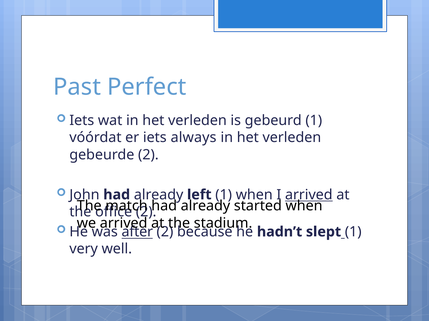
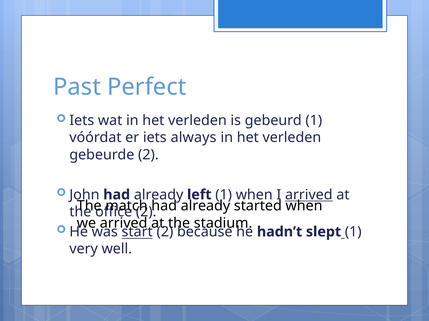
after: after -> start
